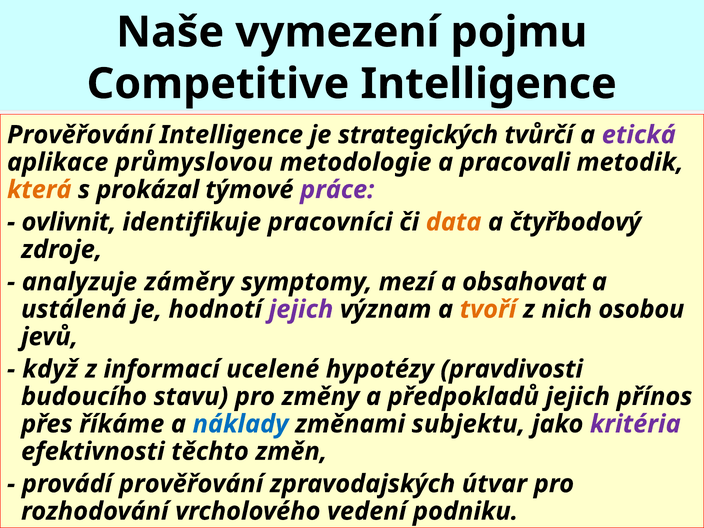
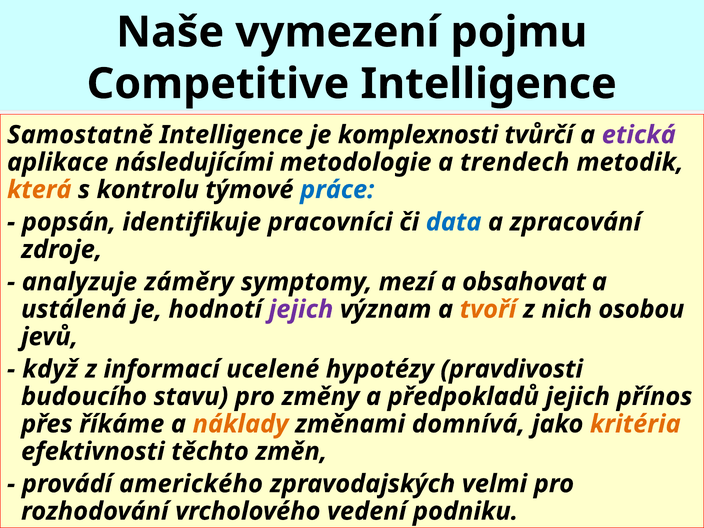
Prověřování at (80, 135): Prověřování -> Samostatně
strategických: strategických -> komplexnosti
průmyslovou: průmyslovou -> následujícími
pracovali: pracovali -> trendech
prokázal: prokázal -> kontrolu
práce colour: purple -> blue
ovlivnit: ovlivnit -> popsán
data colour: orange -> blue
čtyřbodový: čtyřbodový -> zpracování
náklady colour: blue -> orange
subjektu: subjektu -> domnívá
kritéria colour: purple -> orange
provádí prověřování: prověřování -> amerického
útvar: útvar -> velmi
